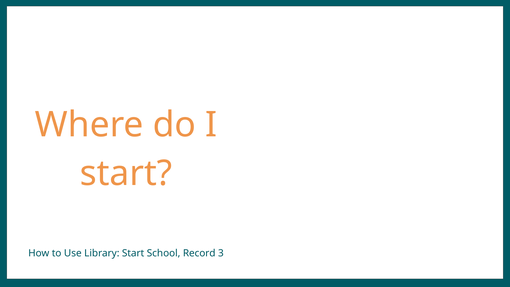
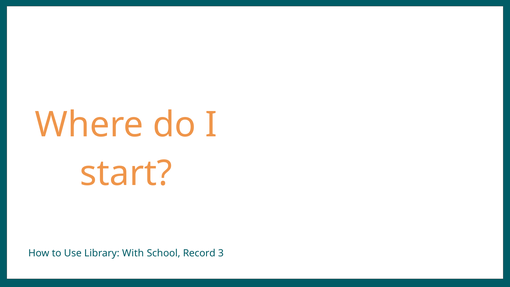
Library Start: Start -> With
